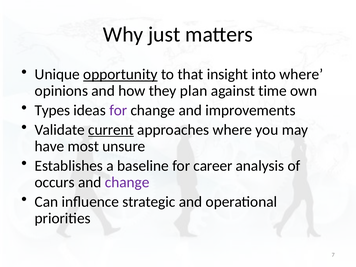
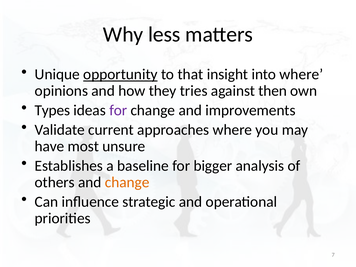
just: just -> less
plan: plan -> tries
time: time -> then
current underline: present -> none
career: career -> bigger
occurs: occurs -> others
change at (127, 182) colour: purple -> orange
